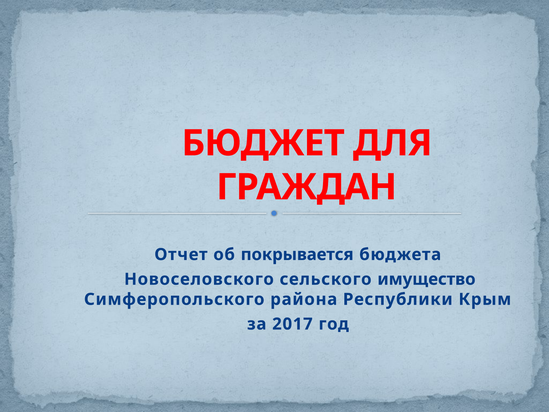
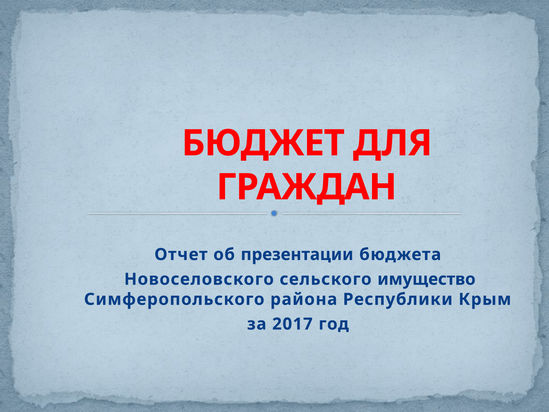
покрывается: покрывается -> презентации
